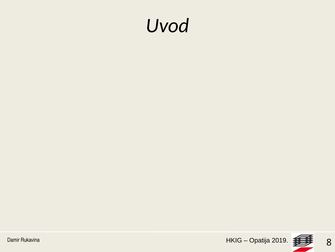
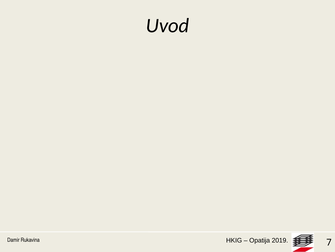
8: 8 -> 7
